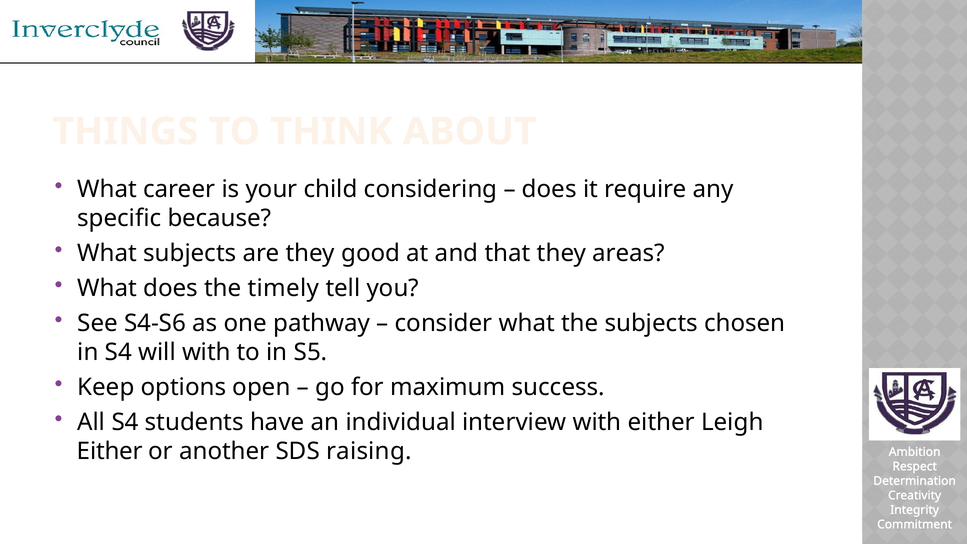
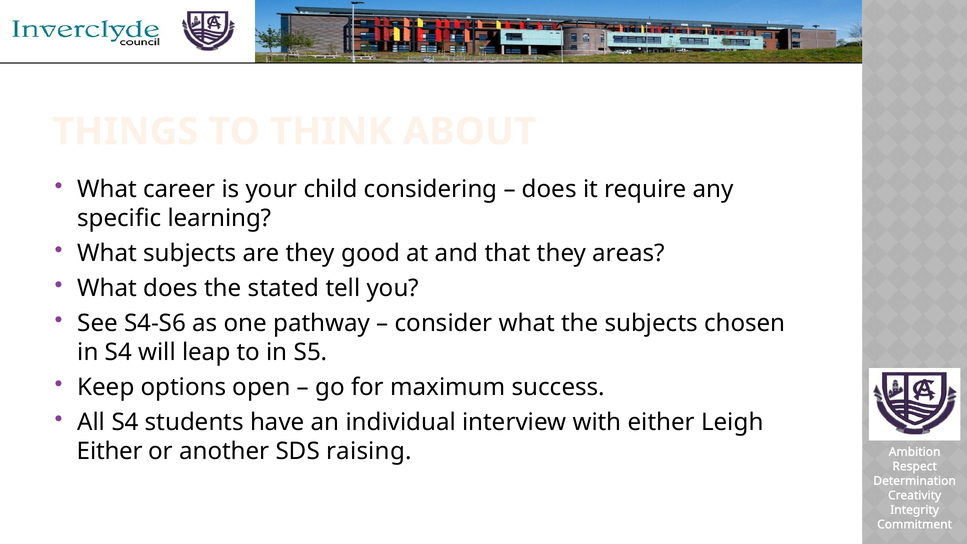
because: because -> learning
timely: timely -> stated
will with: with -> leap
